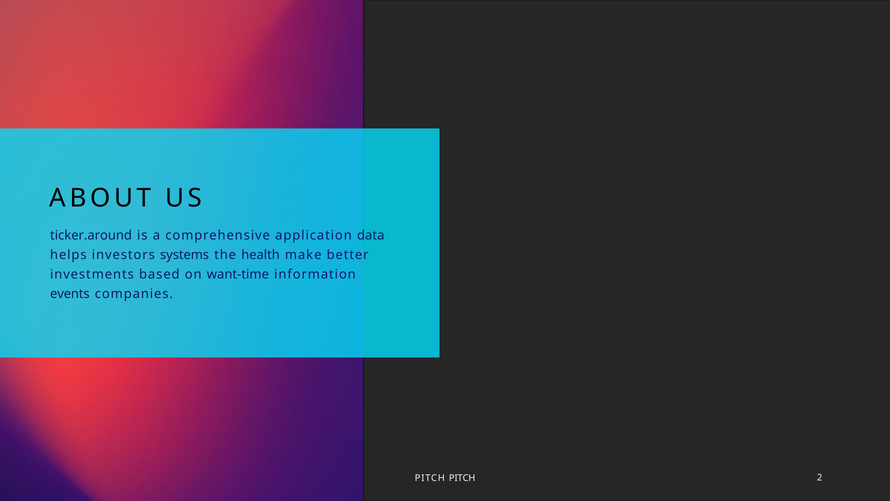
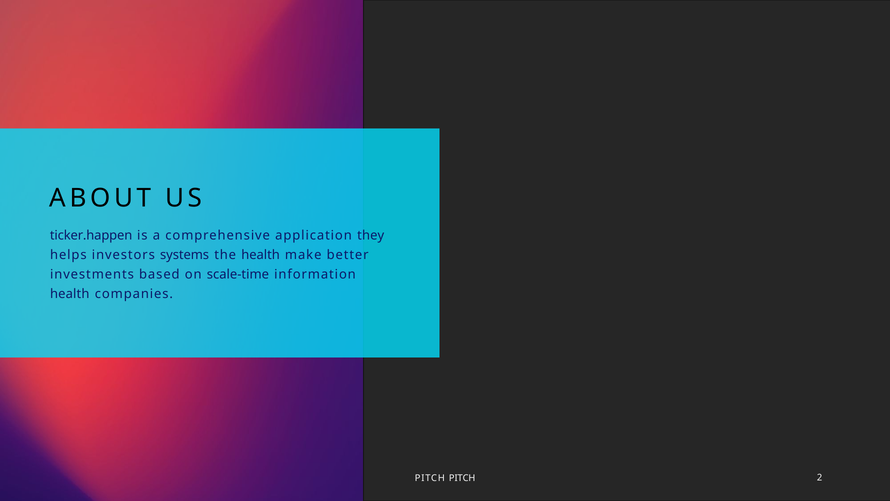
ticker.around: ticker.around -> ticker.happen
data: data -> they
want-time: want-time -> scale-time
events at (70, 294): events -> health
